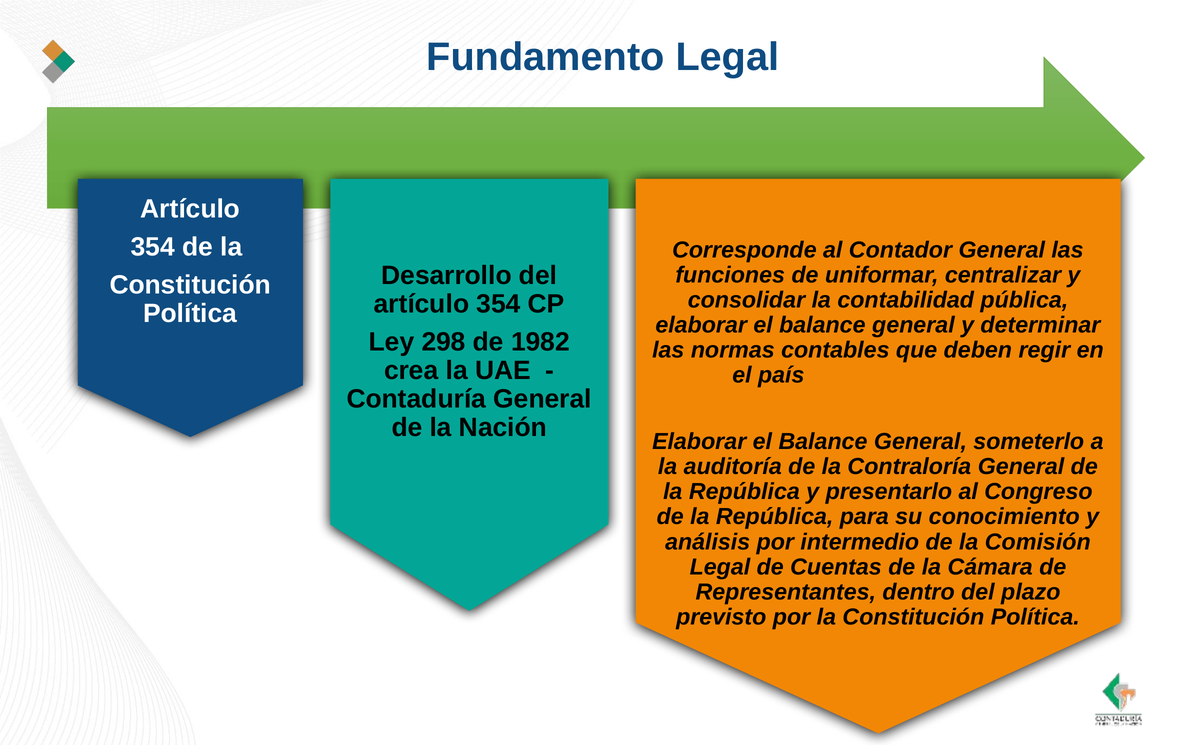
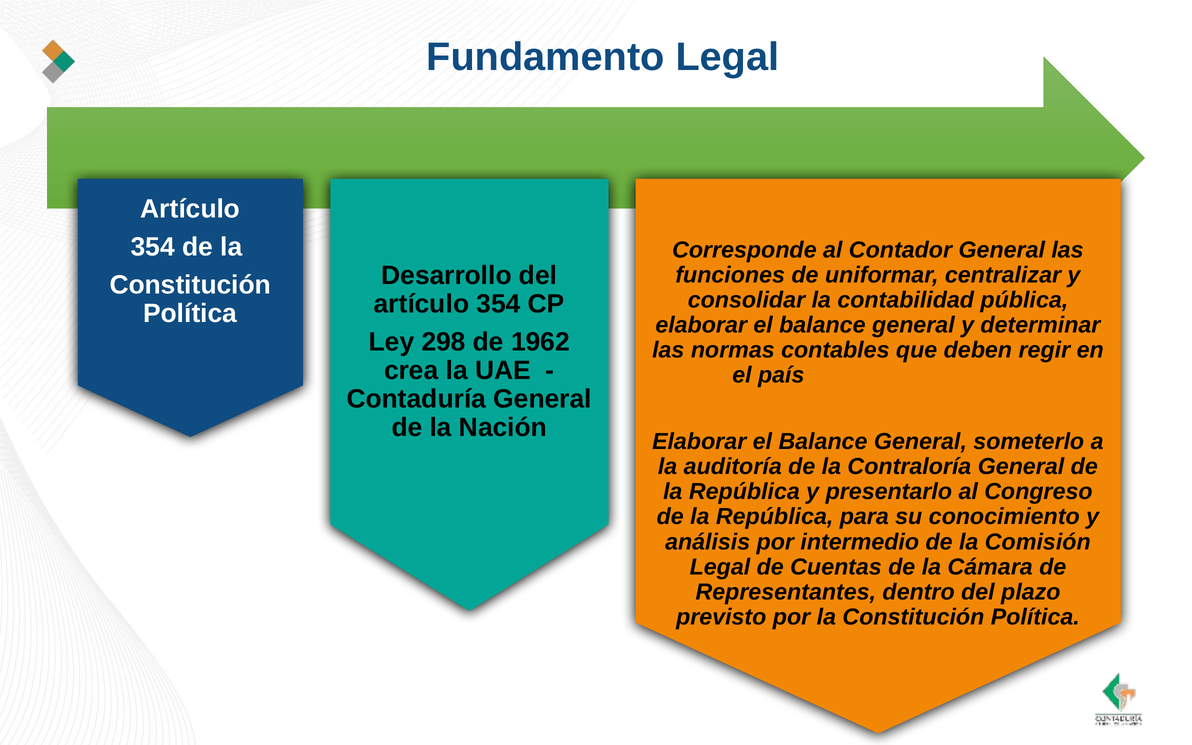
1982: 1982 -> 1962
